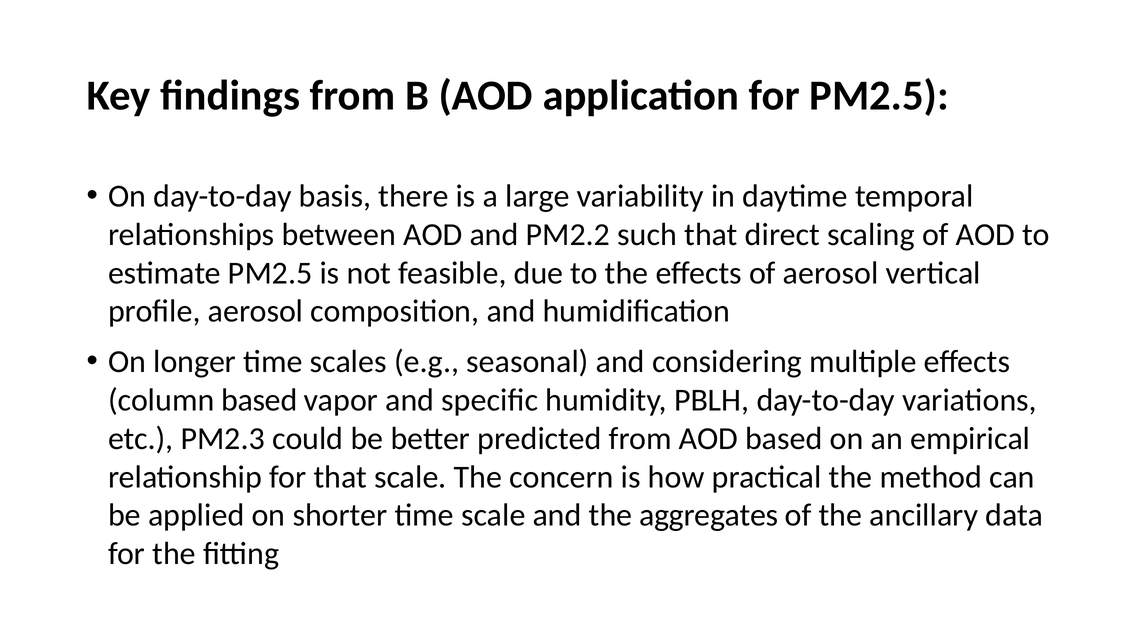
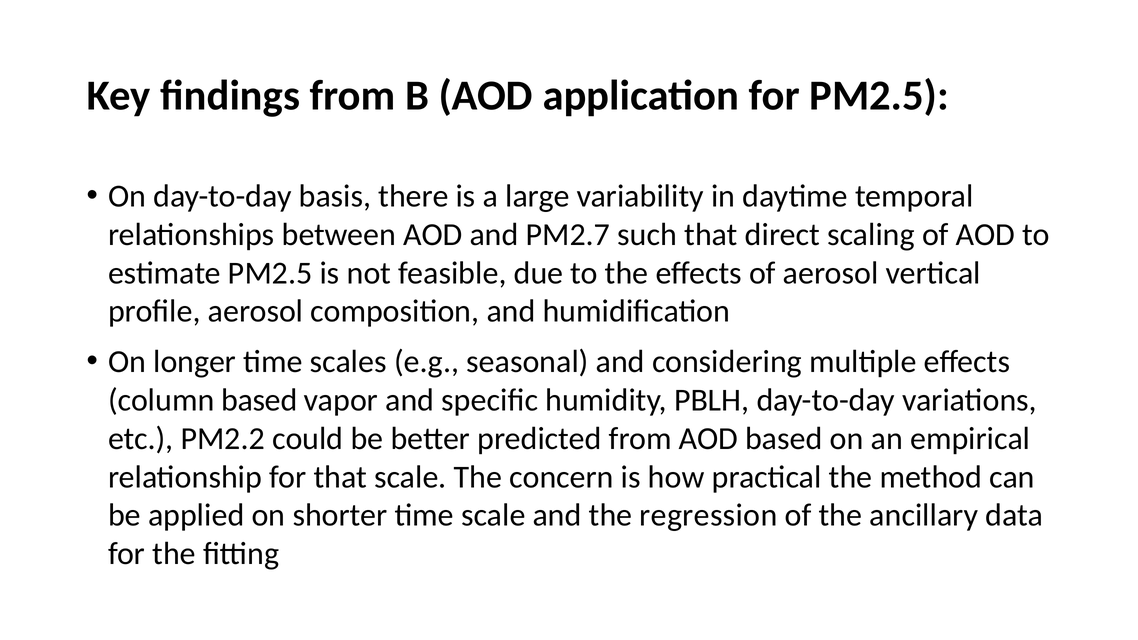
PM2.2: PM2.2 -> PM2.7
PM2.3: PM2.3 -> PM2.2
aggregates: aggregates -> regression
